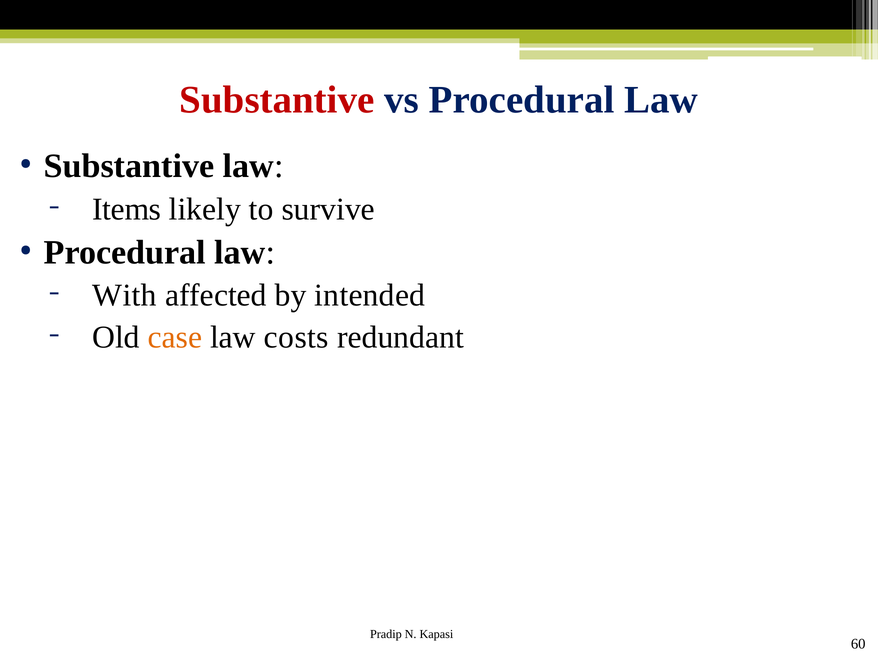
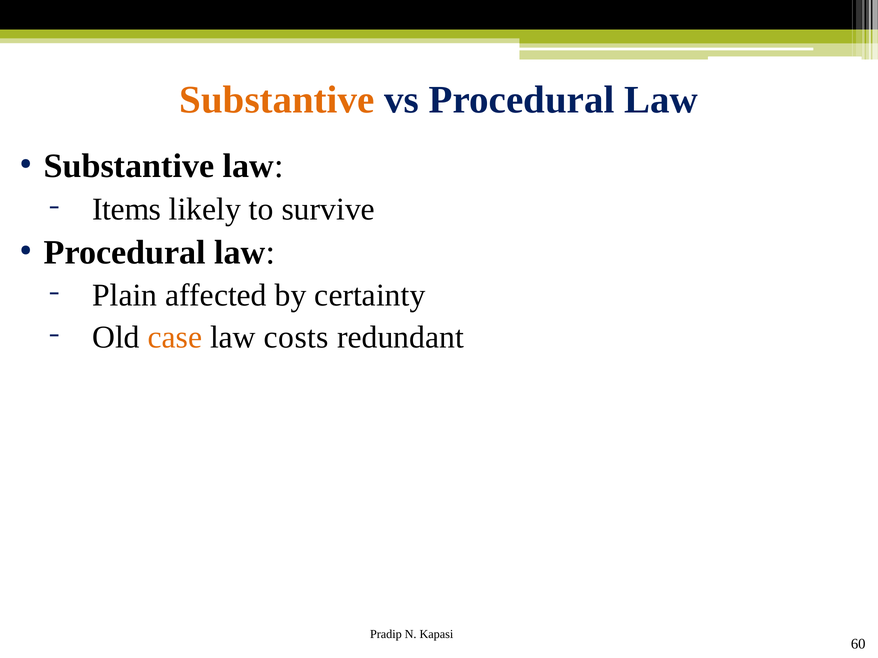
Substantive at (277, 100) colour: red -> orange
With: With -> Plain
intended: intended -> certainty
